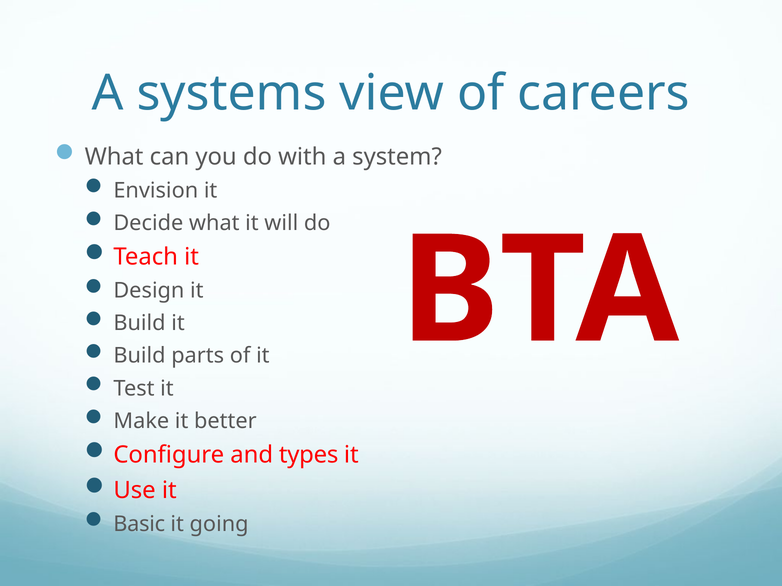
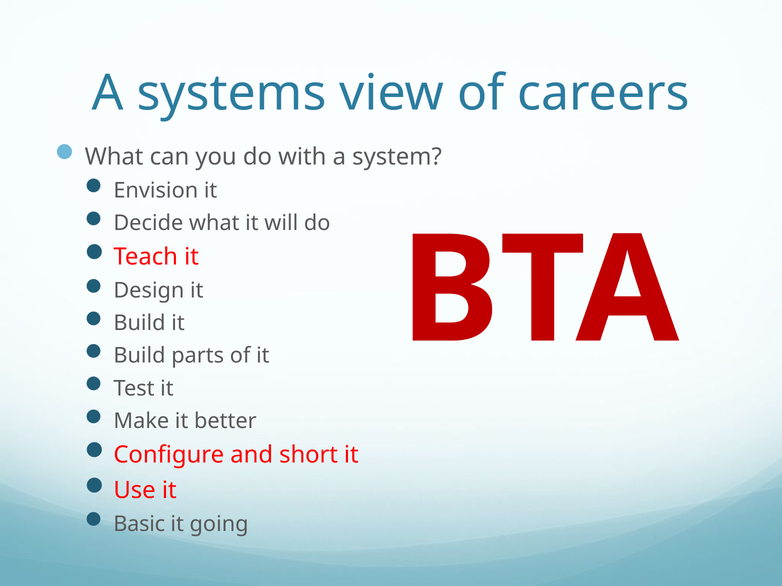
types: types -> short
